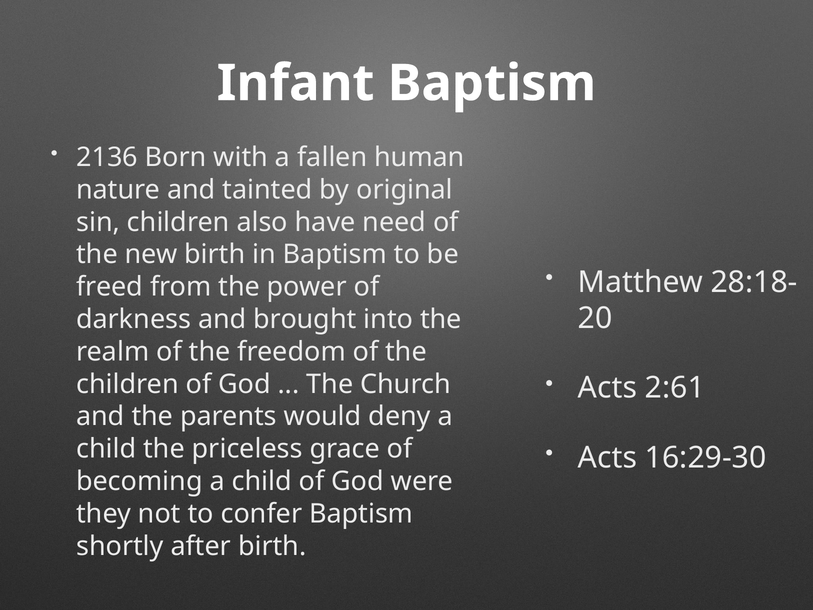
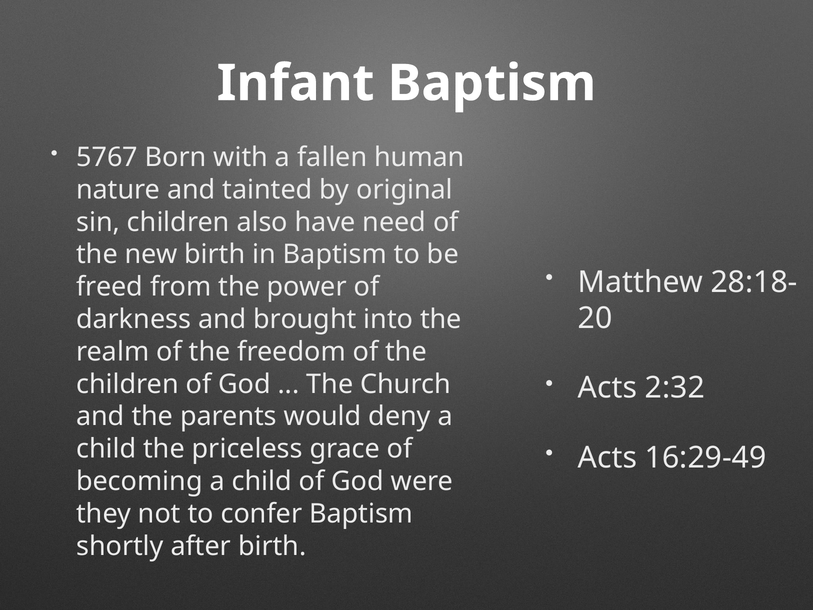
2136: 2136 -> 5767
2:61: 2:61 -> 2:32
16:29-30: 16:29-30 -> 16:29-49
